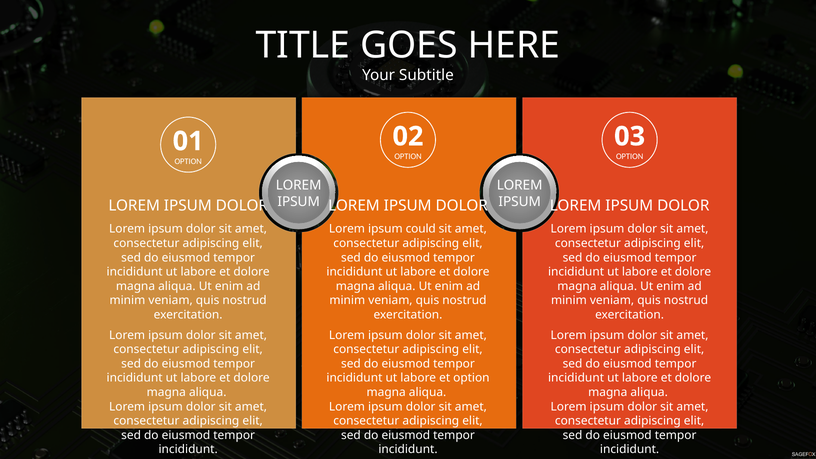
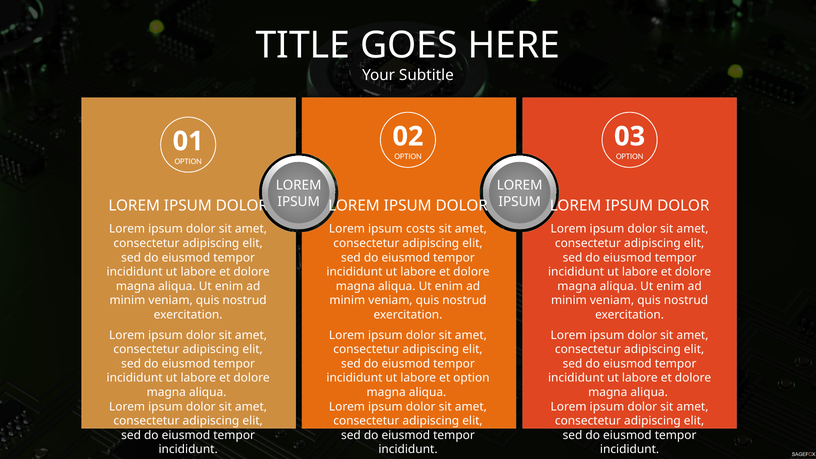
could: could -> costs
